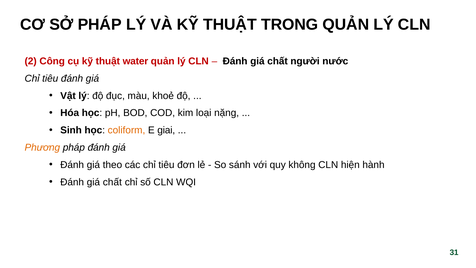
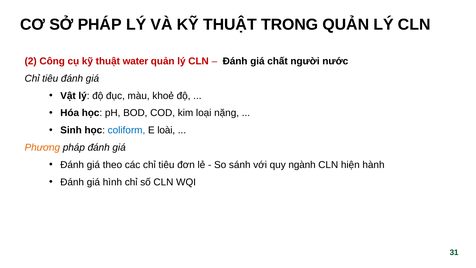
coliform colour: orange -> blue
giai: giai -> loài
không: không -> ngành
chất at (112, 182): chất -> hình
